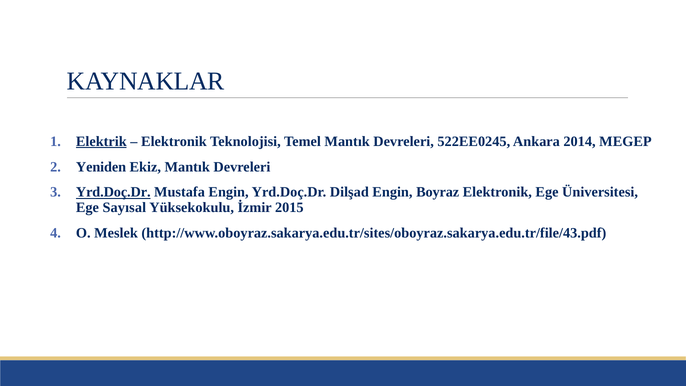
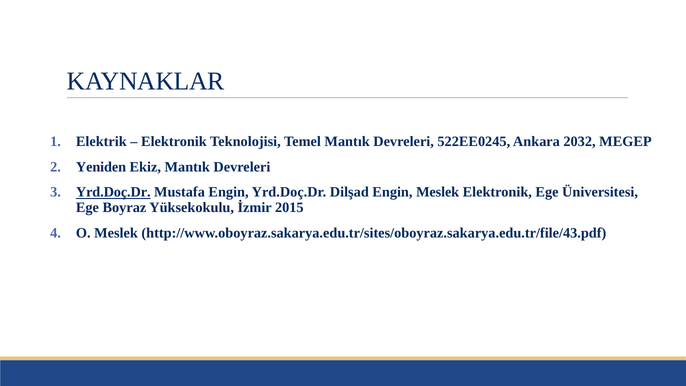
Elektrik underline: present -> none
2014: 2014 -> 2032
Engin Boyraz: Boyraz -> Meslek
Sayısal: Sayısal -> Boyraz
